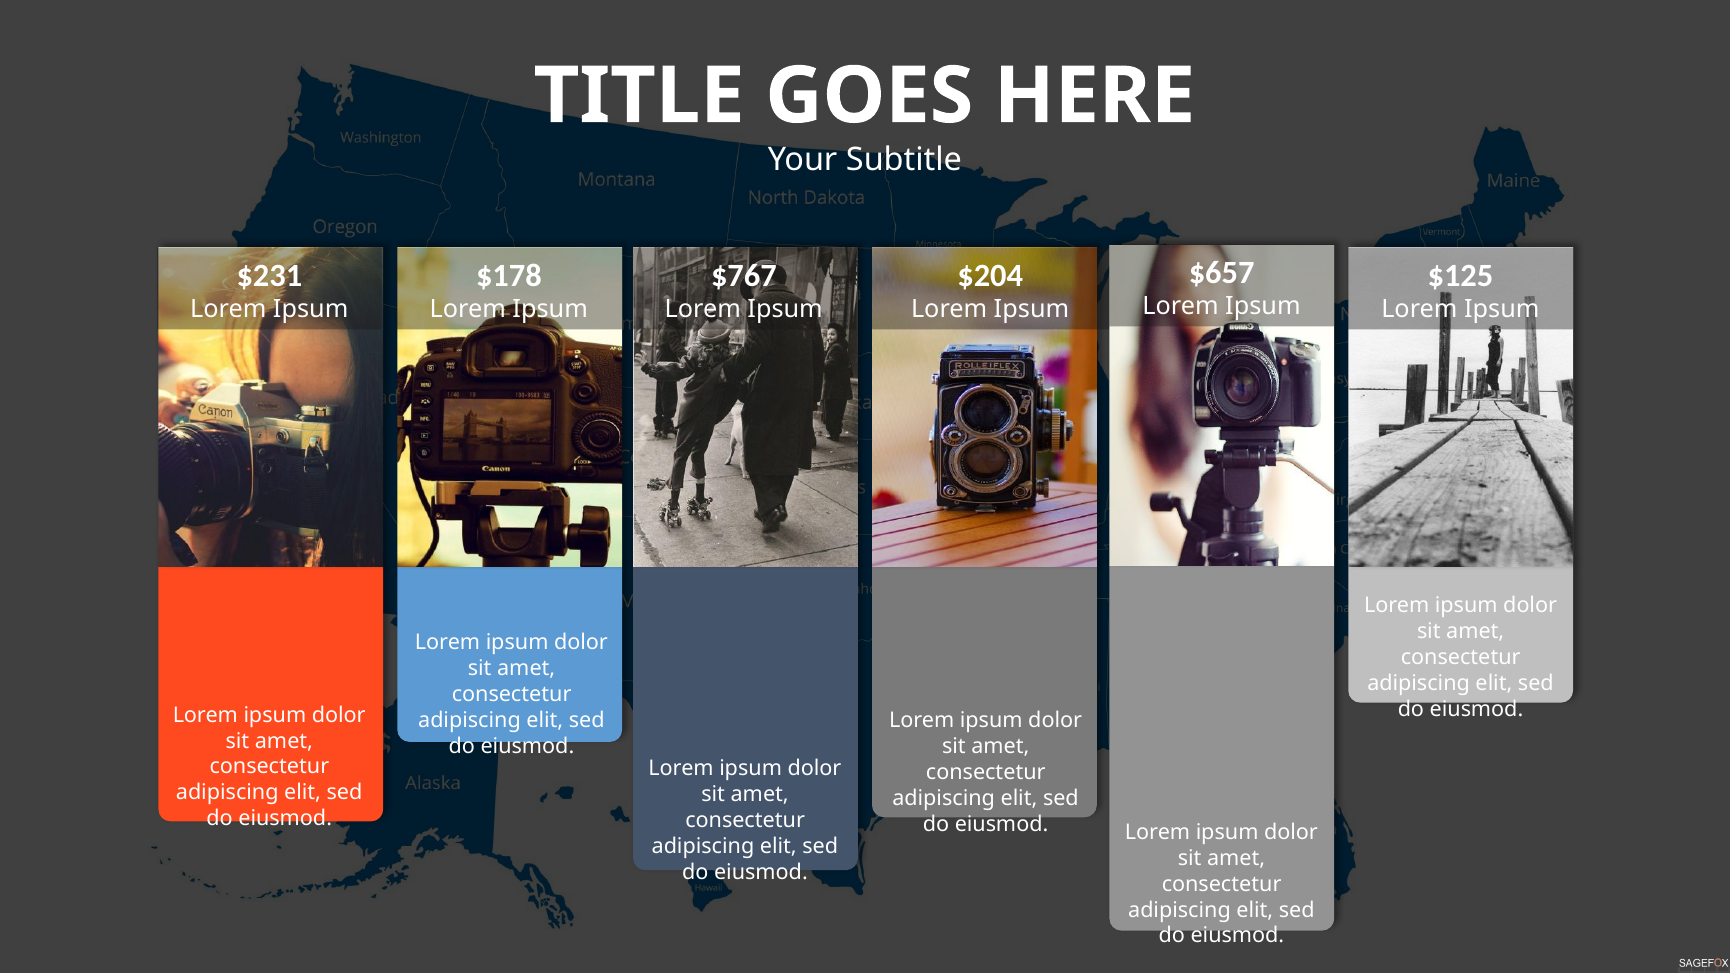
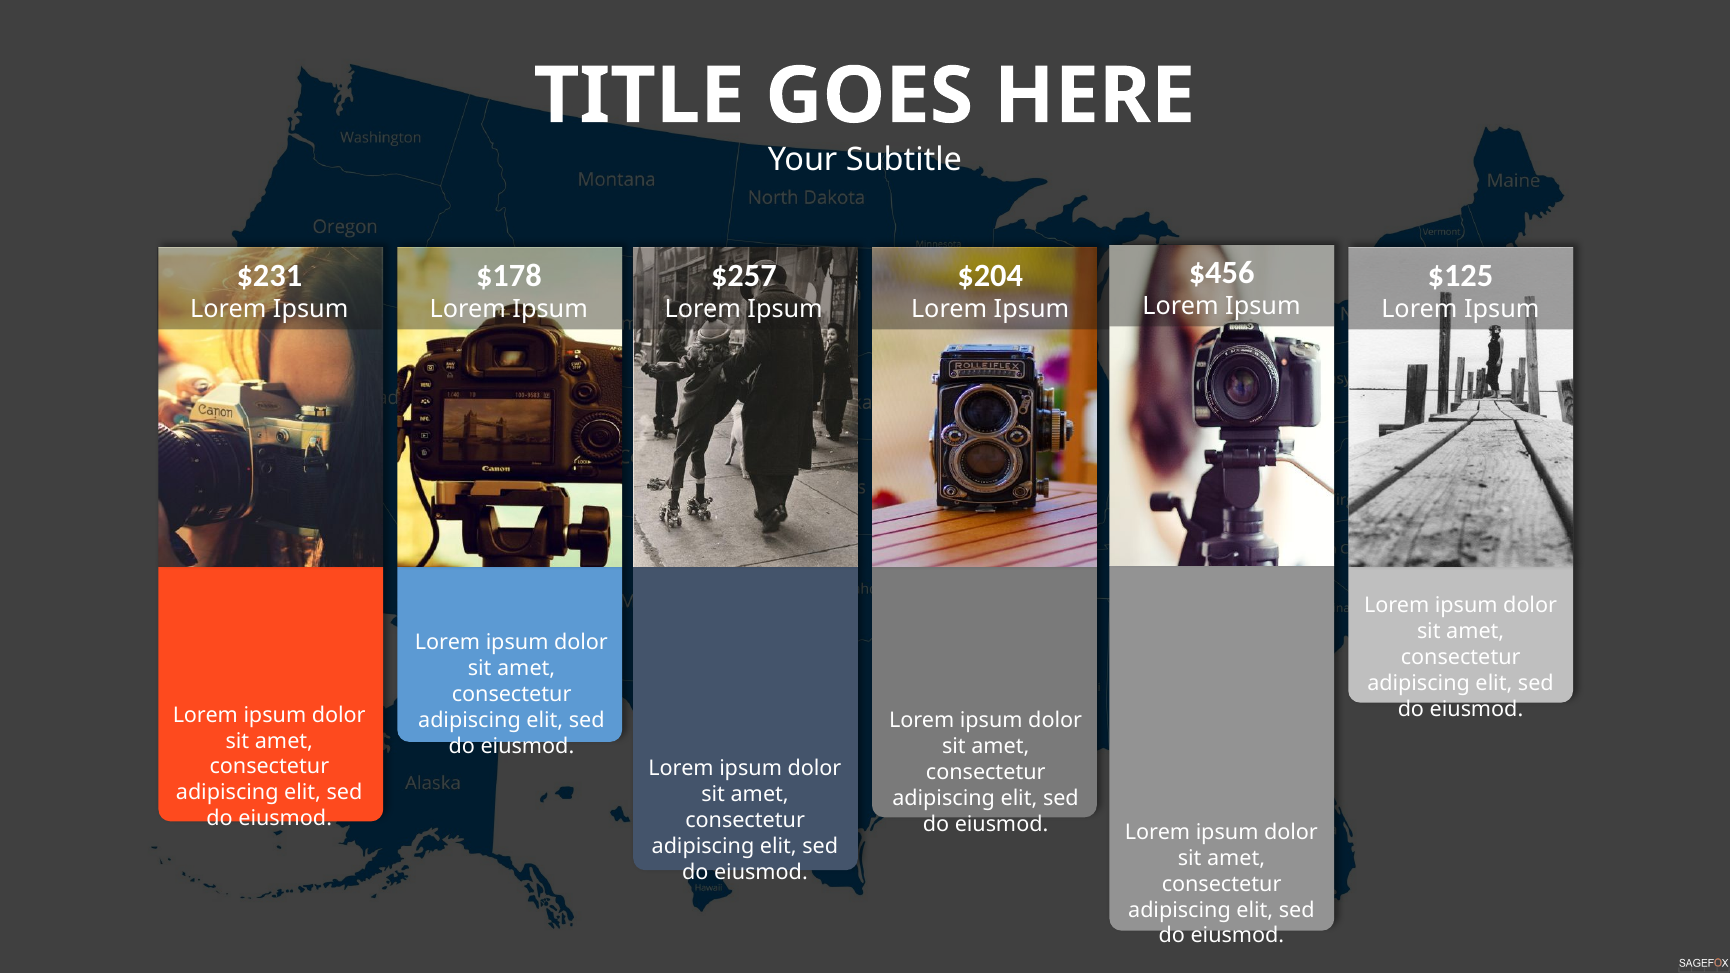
$657: $657 -> $456
$767: $767 -> $257
